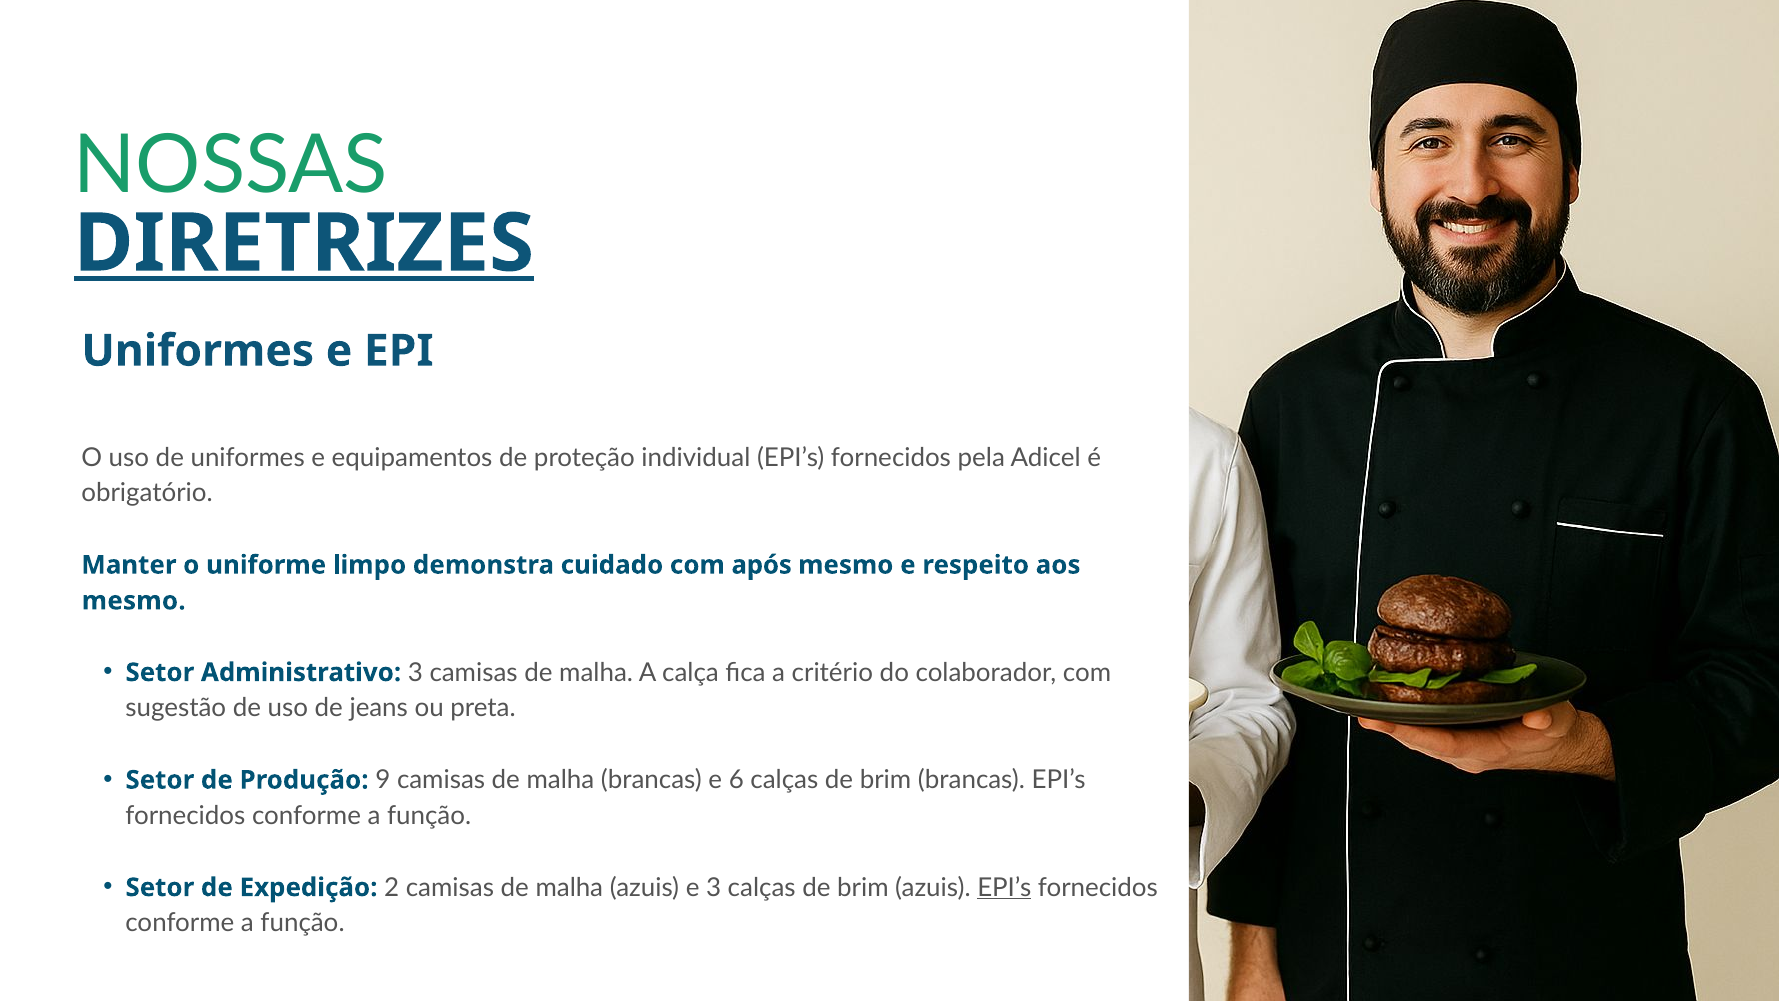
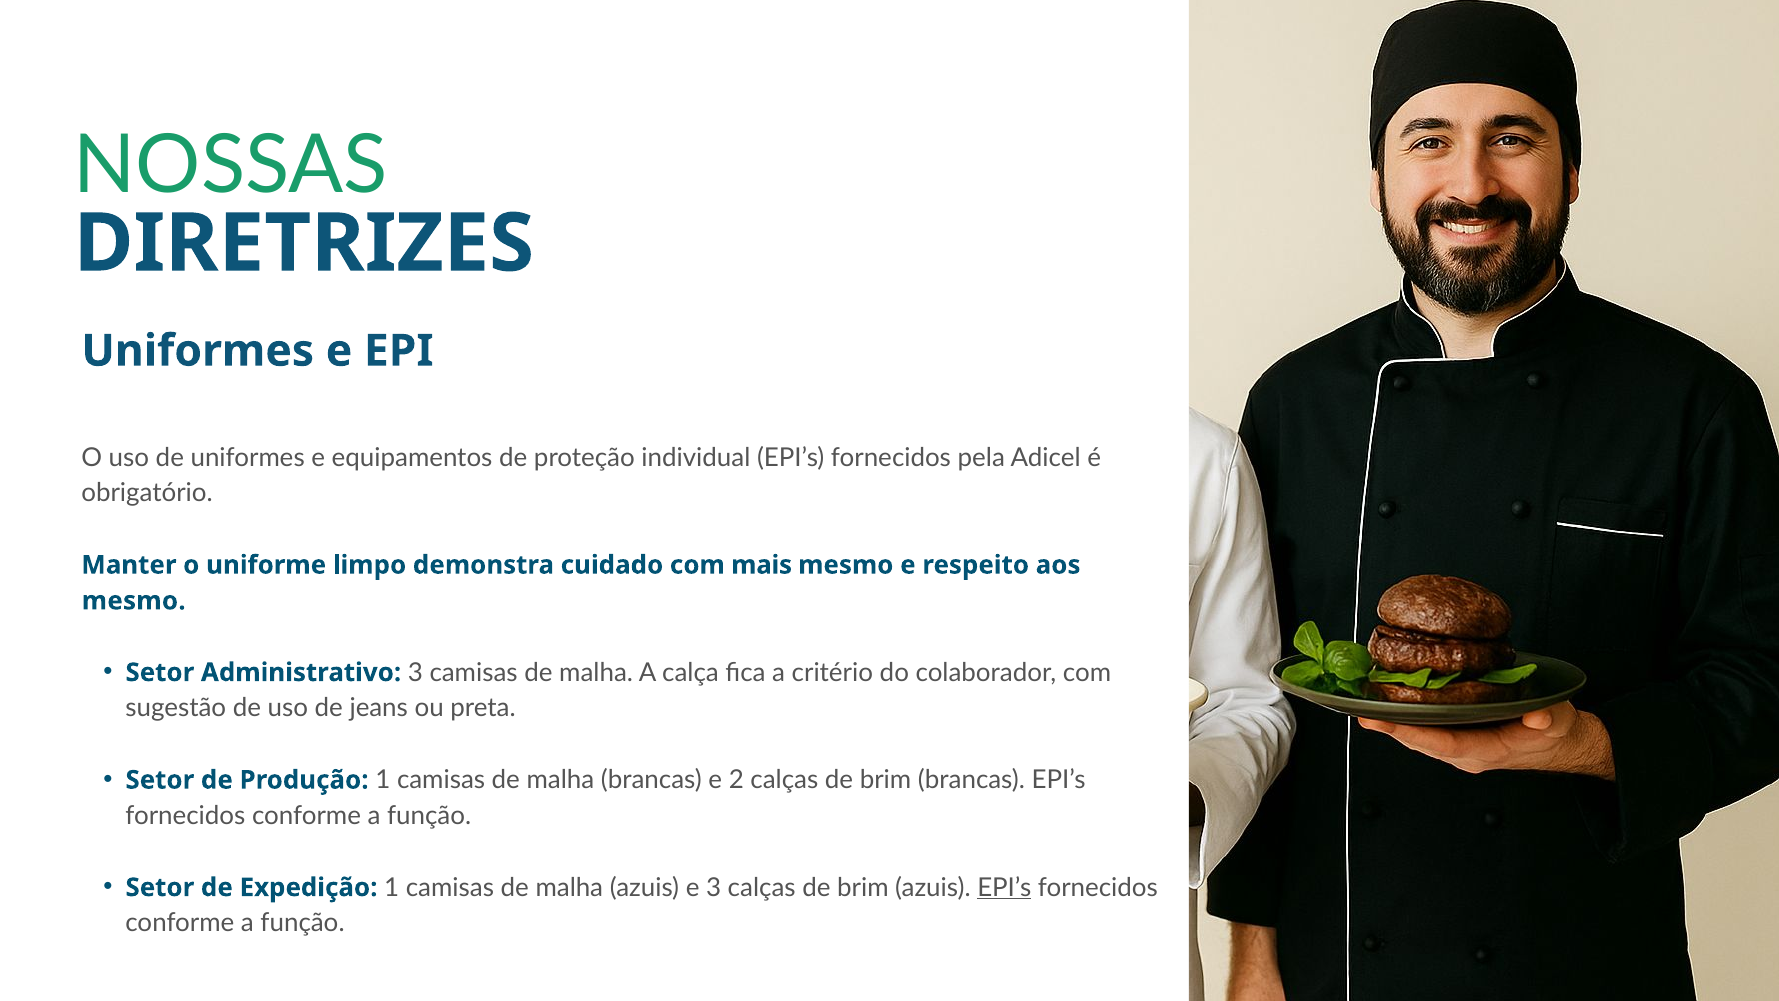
DIRETRIZES underline: present -> none
após: após -> mais
Produção 9: 9 -> 1
6: 6 -> 2
Expedição 2: 2 -> 1
